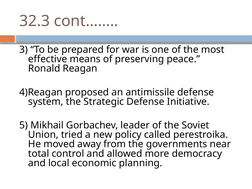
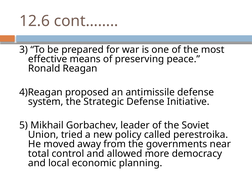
32.3: 32.3 -> 12.6
